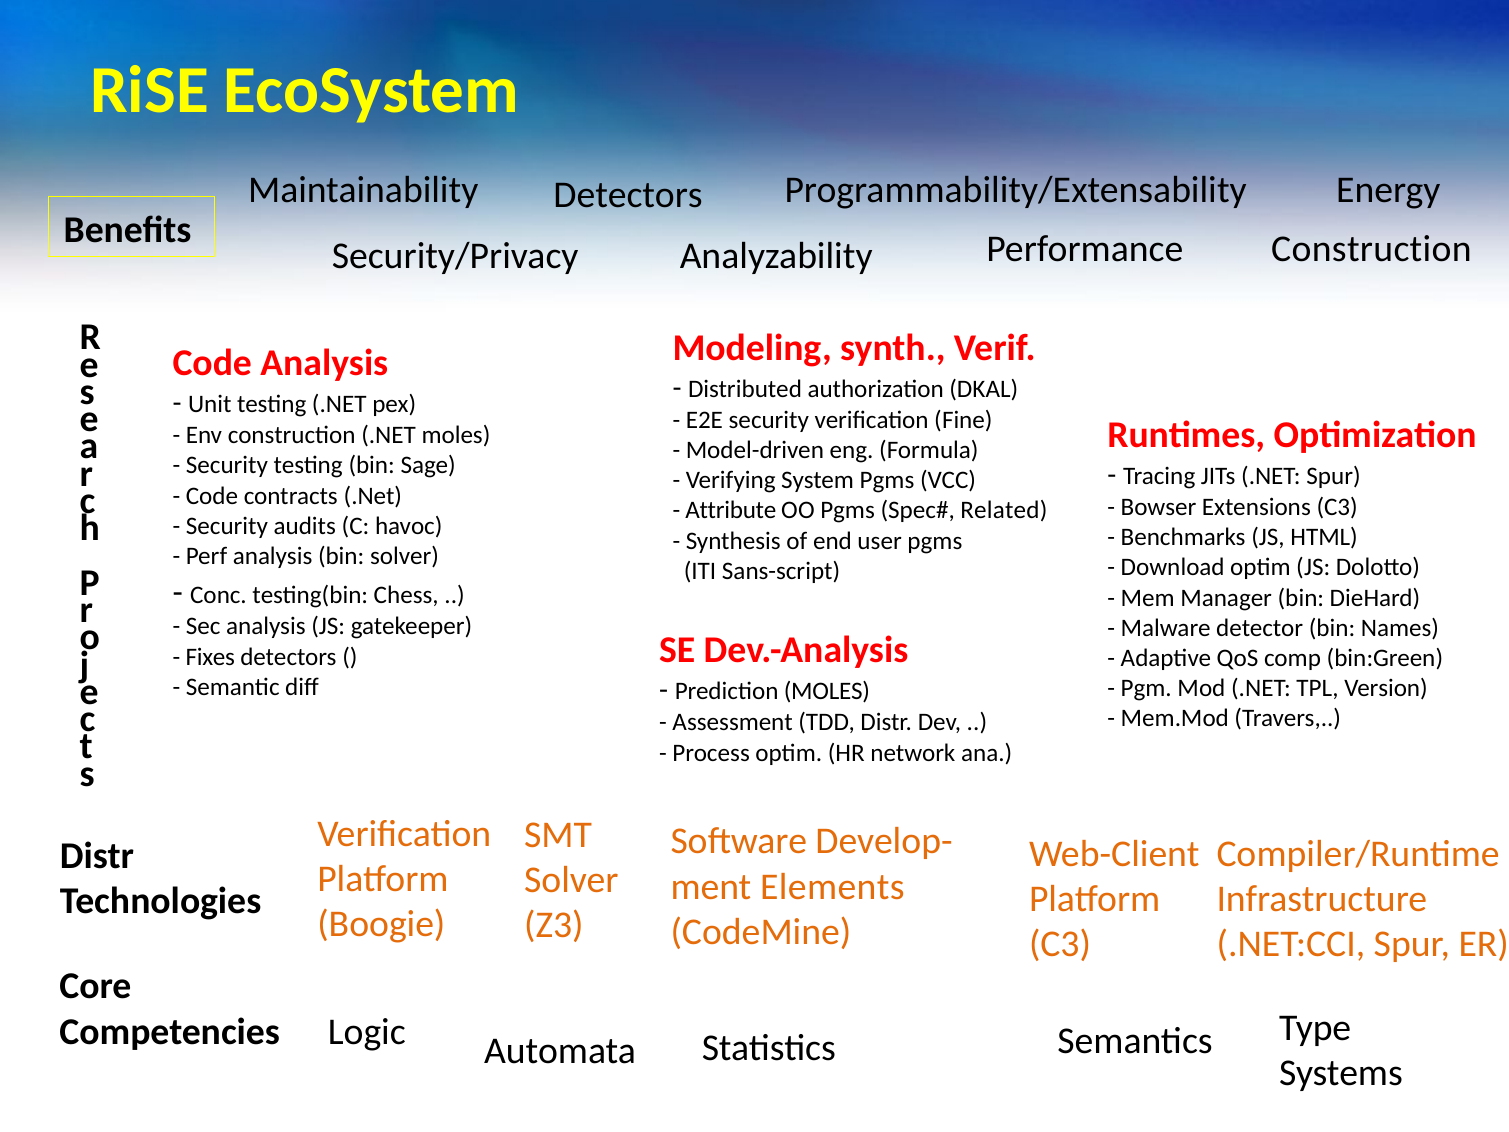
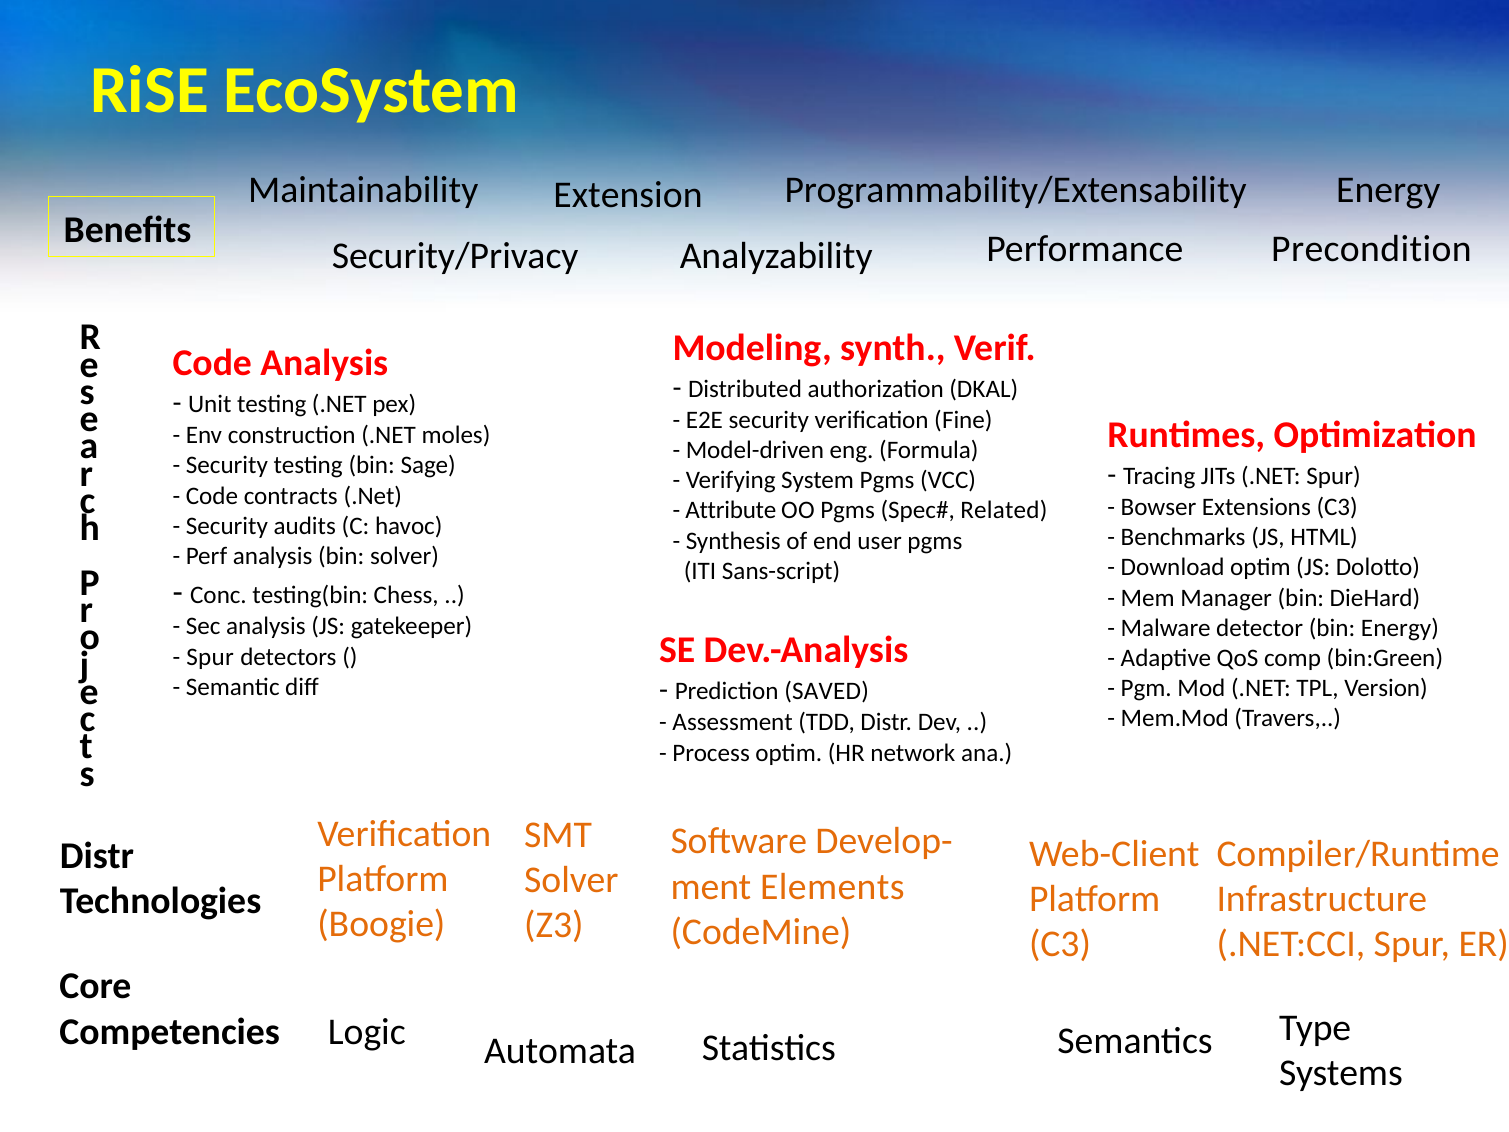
Detectors at (628, 195): Detectors -> Extension
Construction at (1371, 249): Construction -> Precondition
bin Names: Names -> Energy
Fixes at (210, 657): Fixes -> Spur
Prediction MOLES: MOLES -> SAVED
